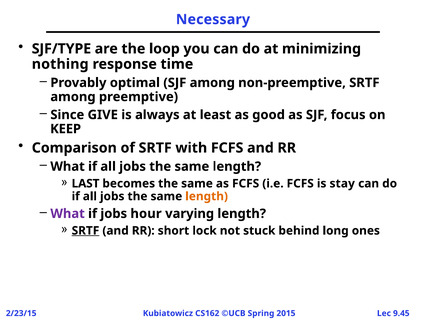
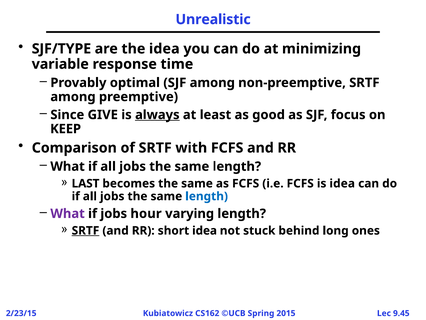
Necessary: Necessary -> Unrealistic
the loop: loop -> idea
nothing: nothing -> variable
always underline: none -> present
is stay: stay -> idea
length at (207, 196) colour: orange -> blue
short lock: lock -> idea
